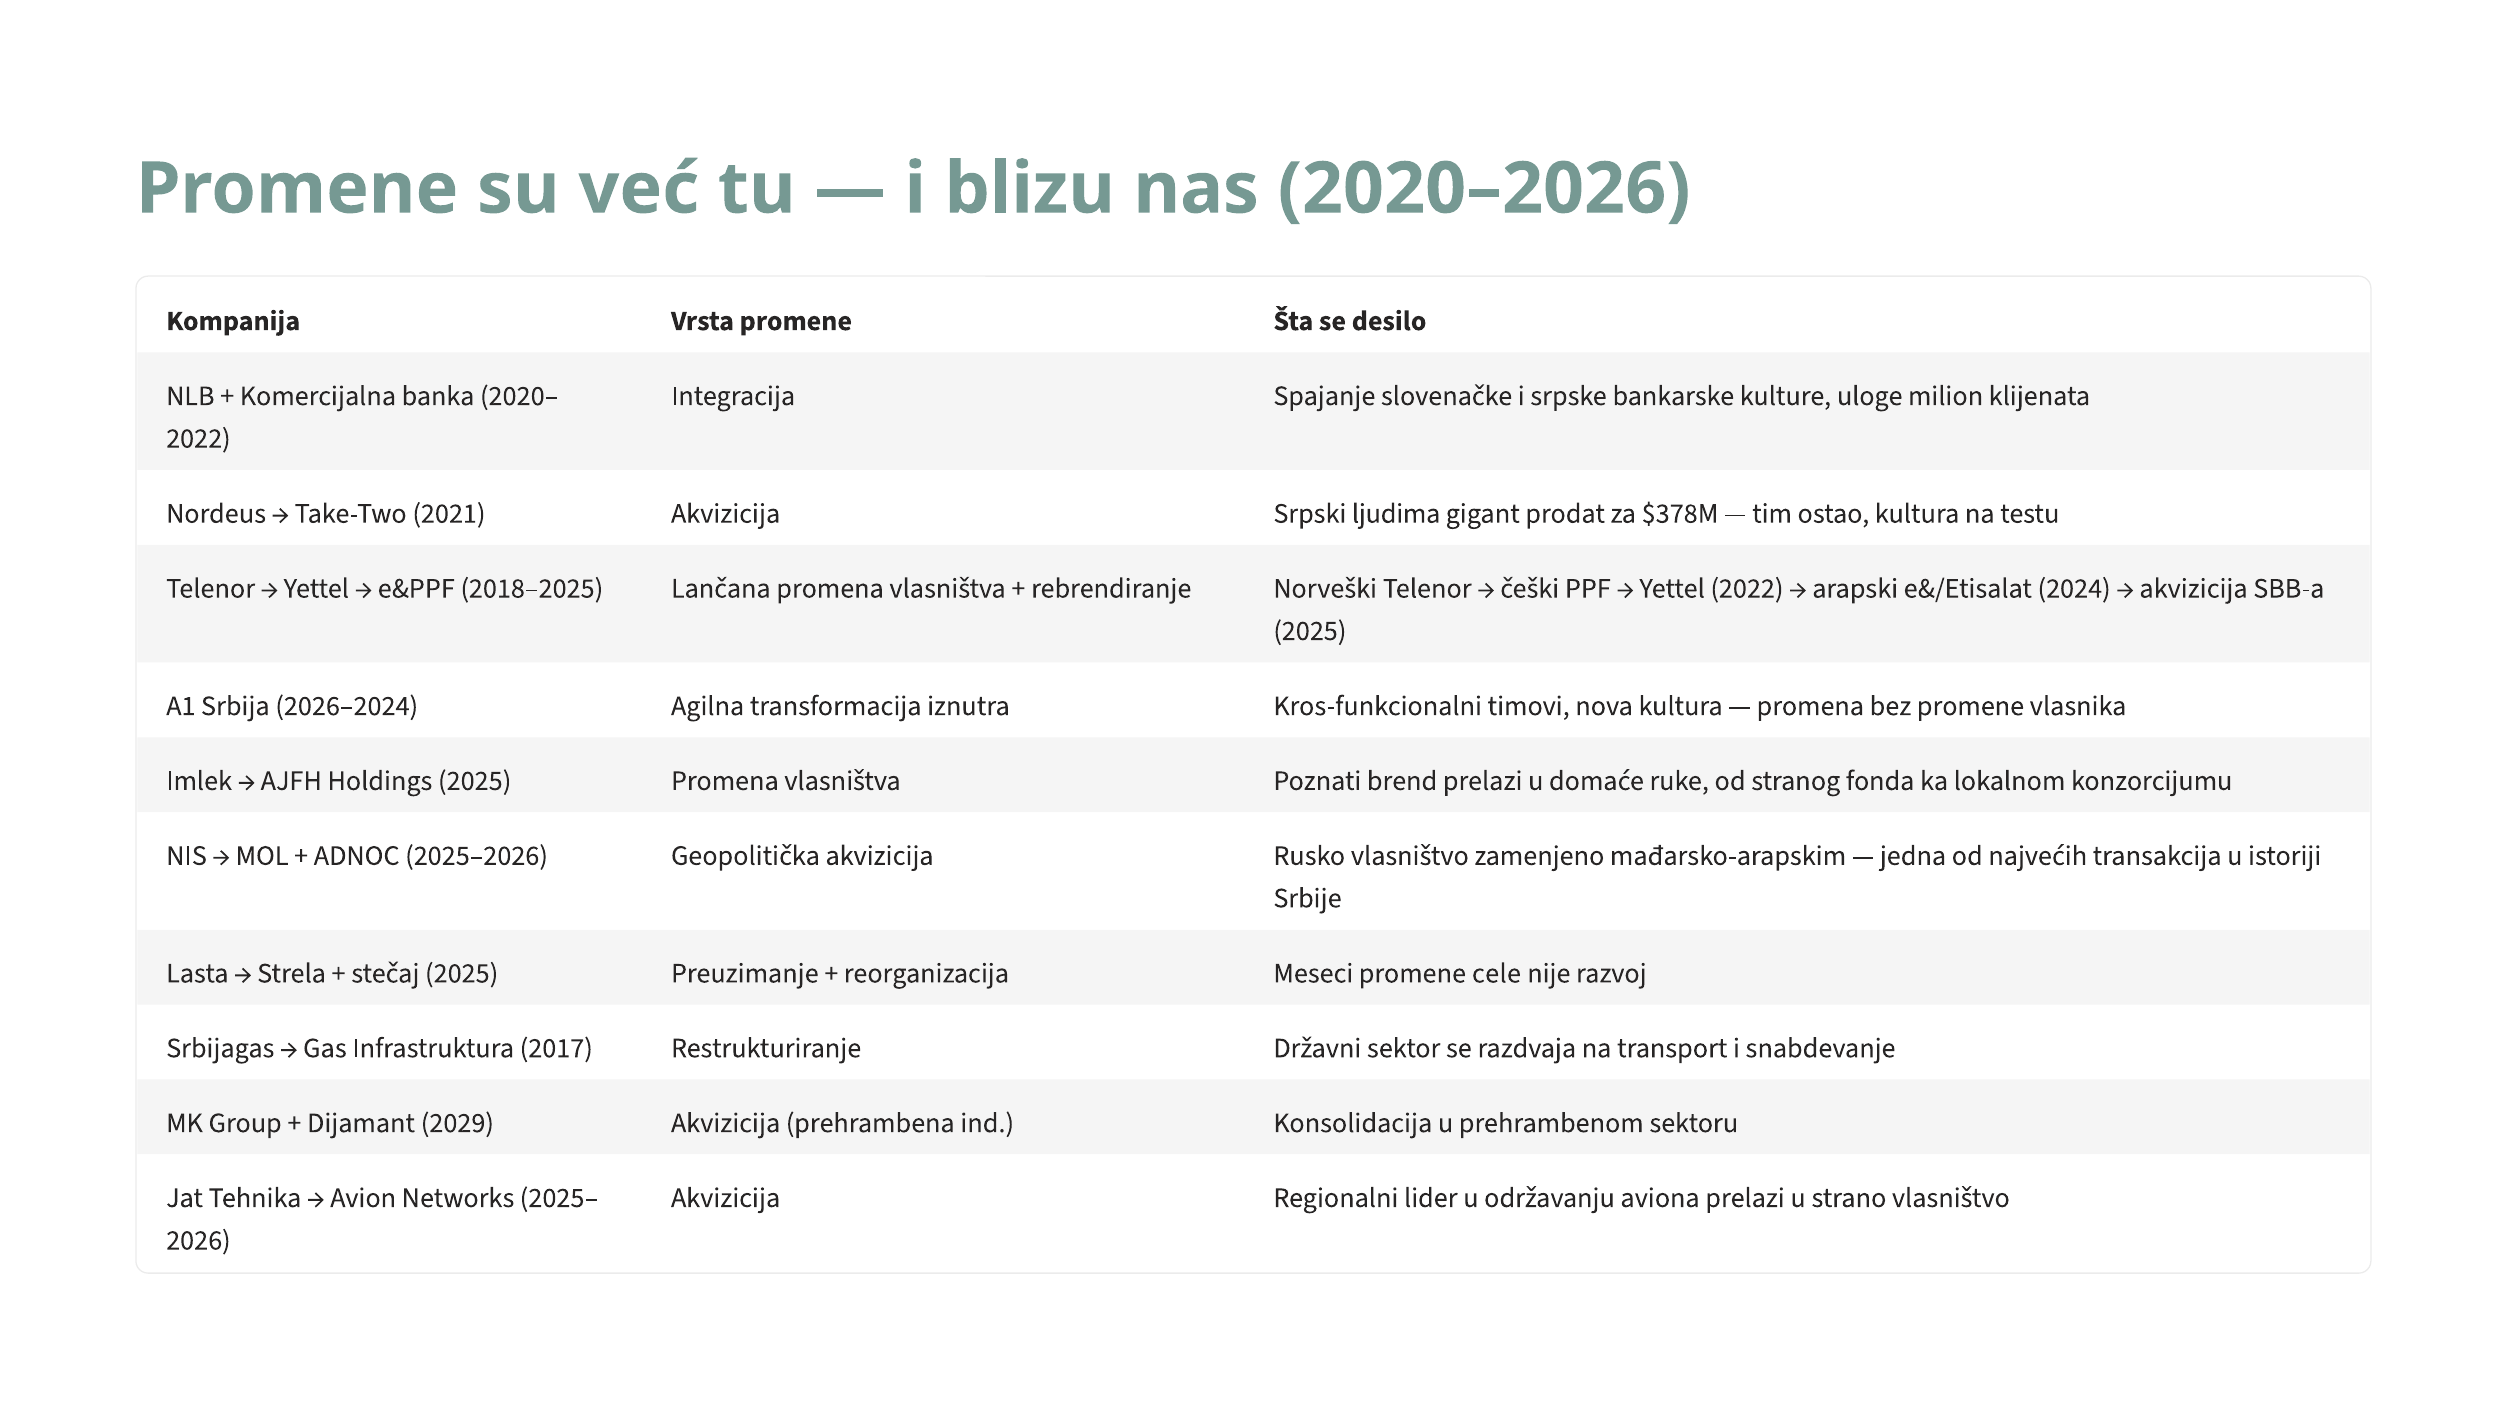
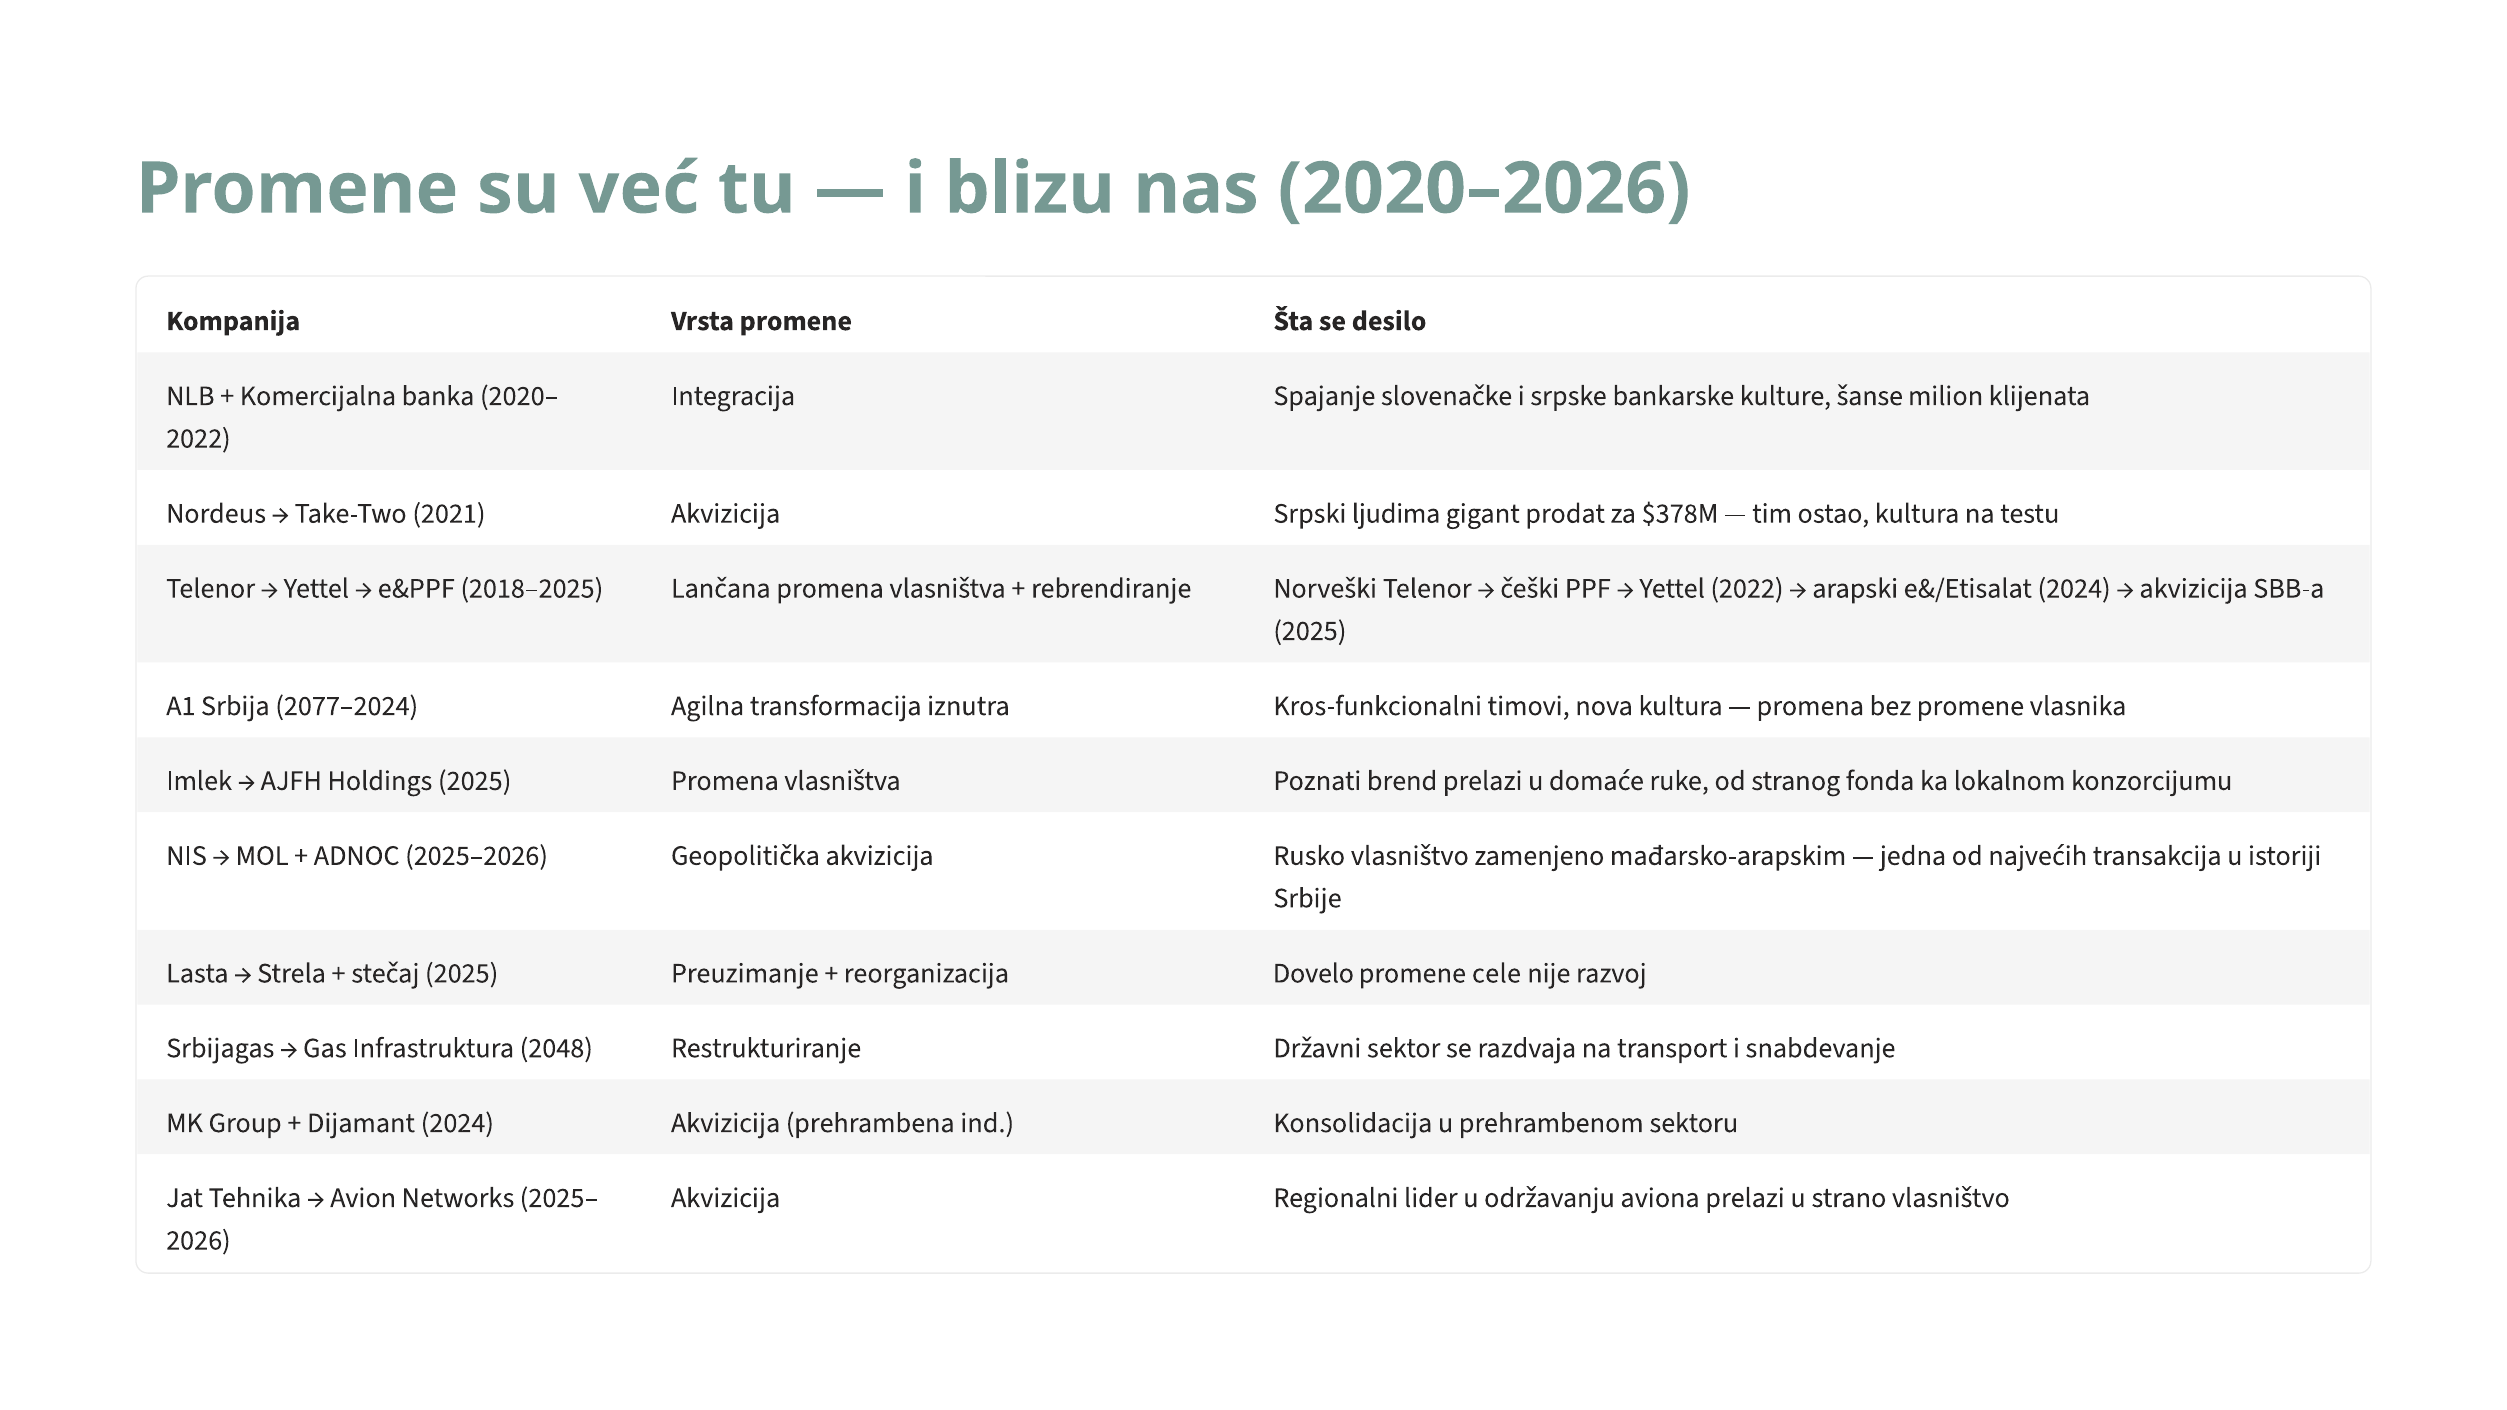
uloge: uloge -> šanse
2026–2024: 2026–2024 -> 2077–2024
Meseci: Meseci -> Dovelo
2017: 2017 -> 2048
Dijamant 2029: 2029 -> 2024
